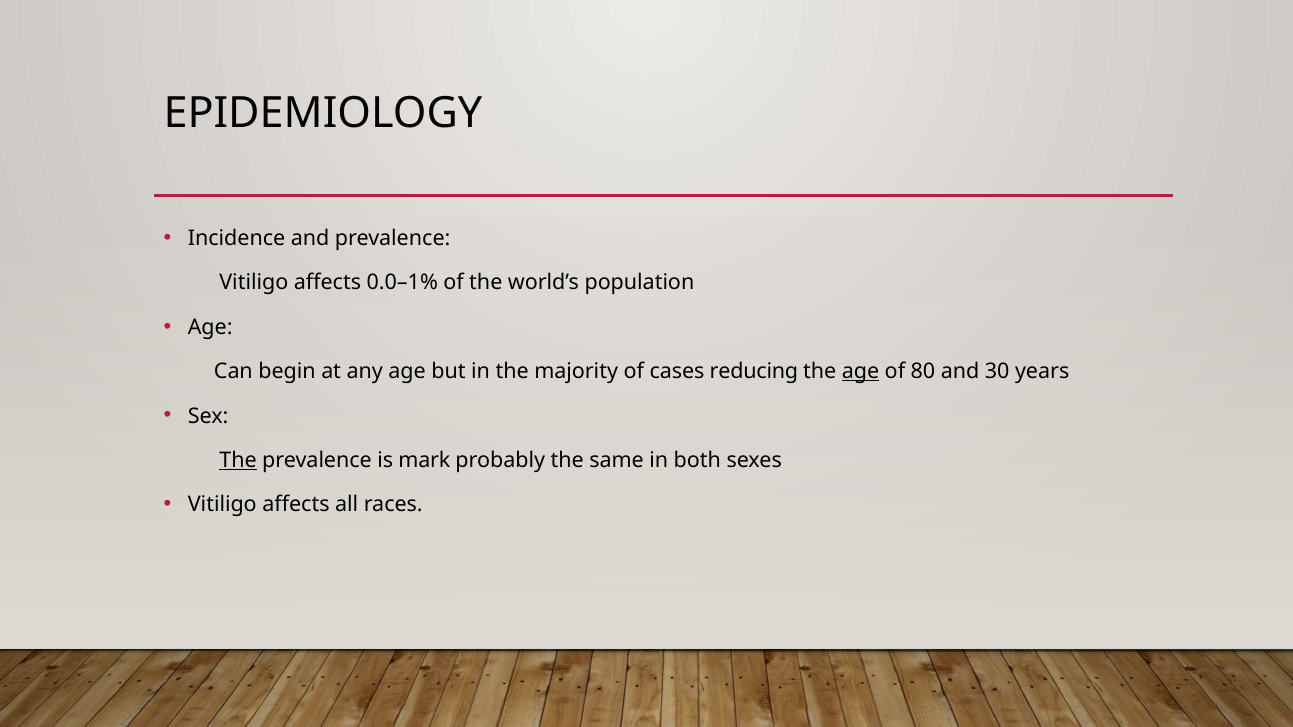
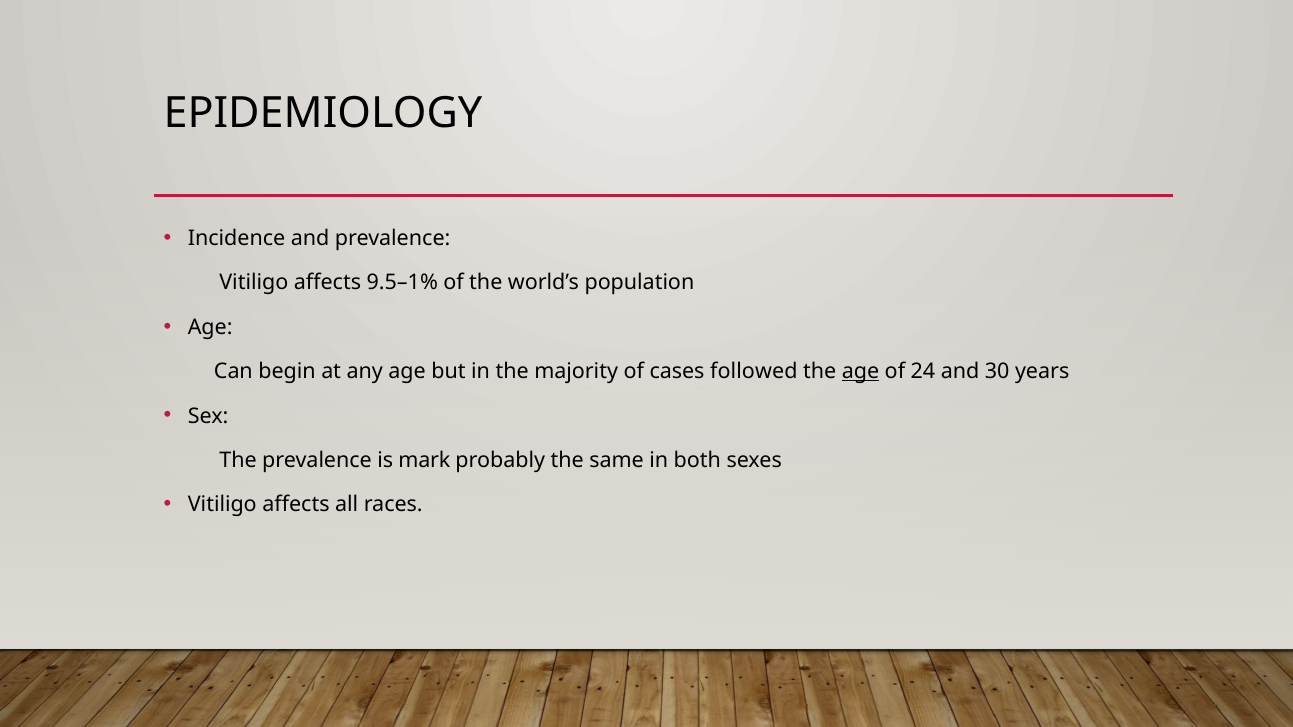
0.0–1%: 0.0–1% -> 9.5–1%
reducing: reducing -> followed
80: 80 -> 24
The at (238, 461) underline: present -> none
